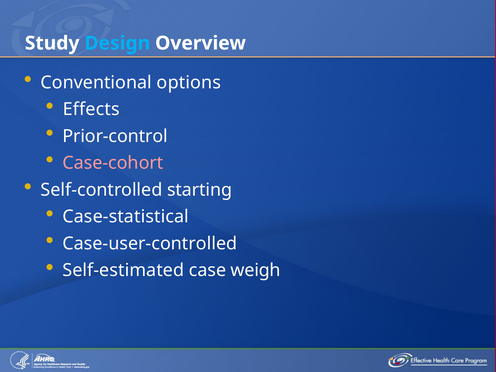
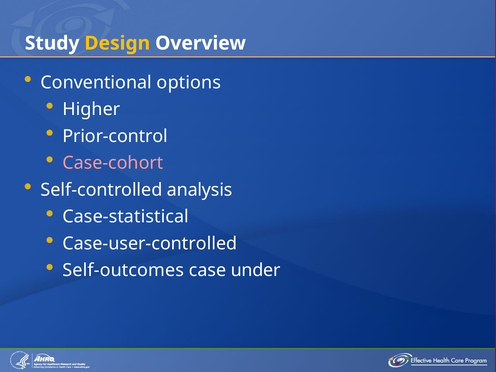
Design colour: light blue -> yellow
Effects: Effects -> Higher
starting: starting -> analysis
Self-estimated: Self-estimated -> Self-outcomes
weigh: weigh -> under
